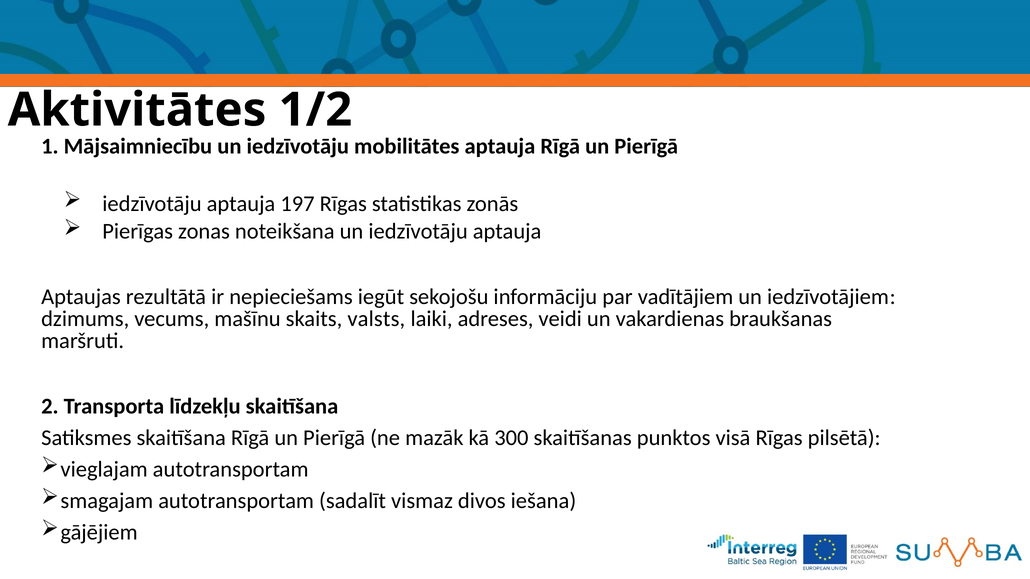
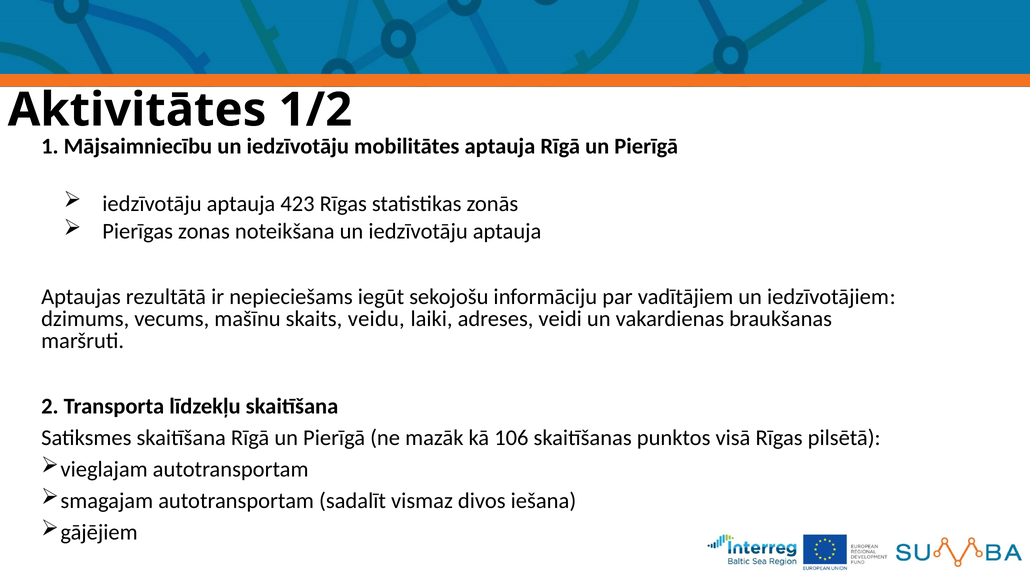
197: 197 -> 423
valsts: valsts -> veidu
300: 300 -> 106
